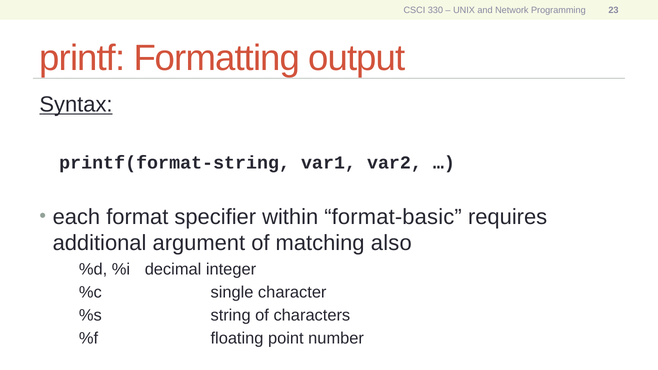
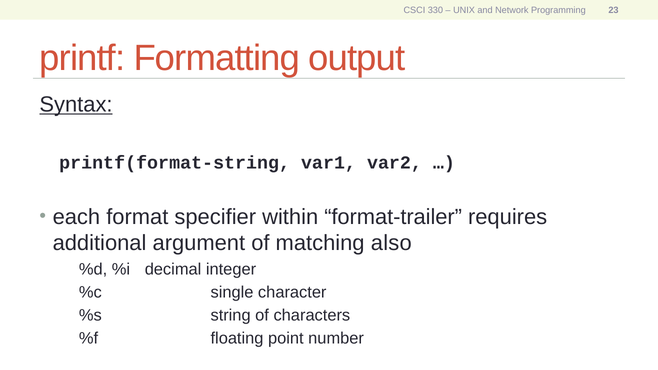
format-basic: format-basic -> format-trailer
